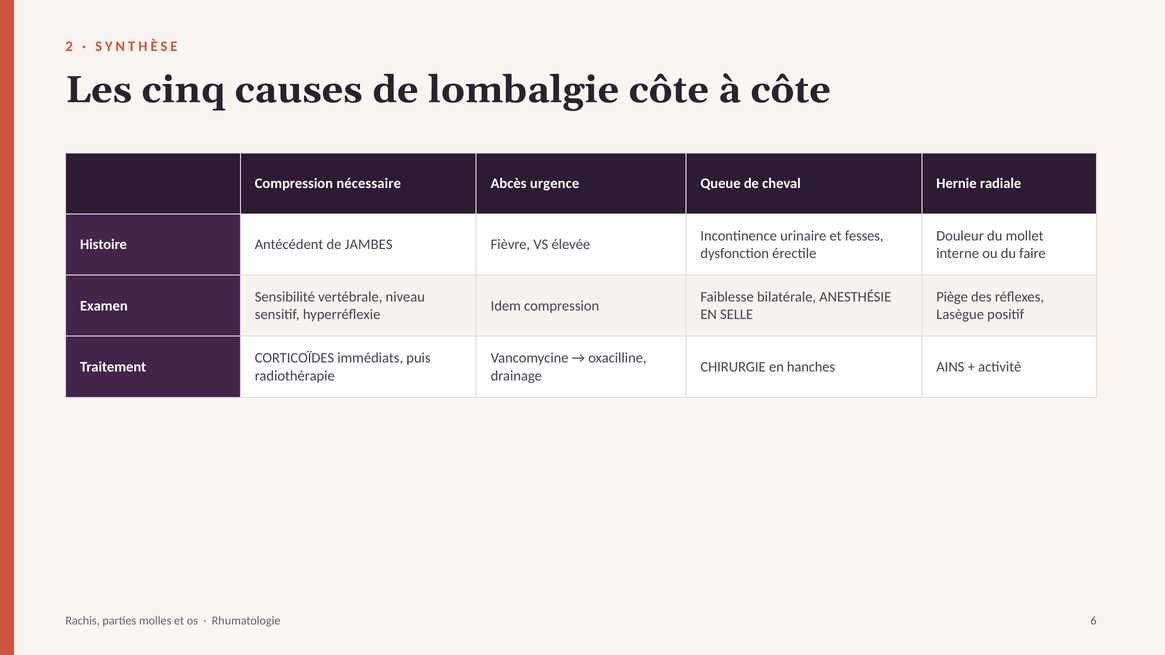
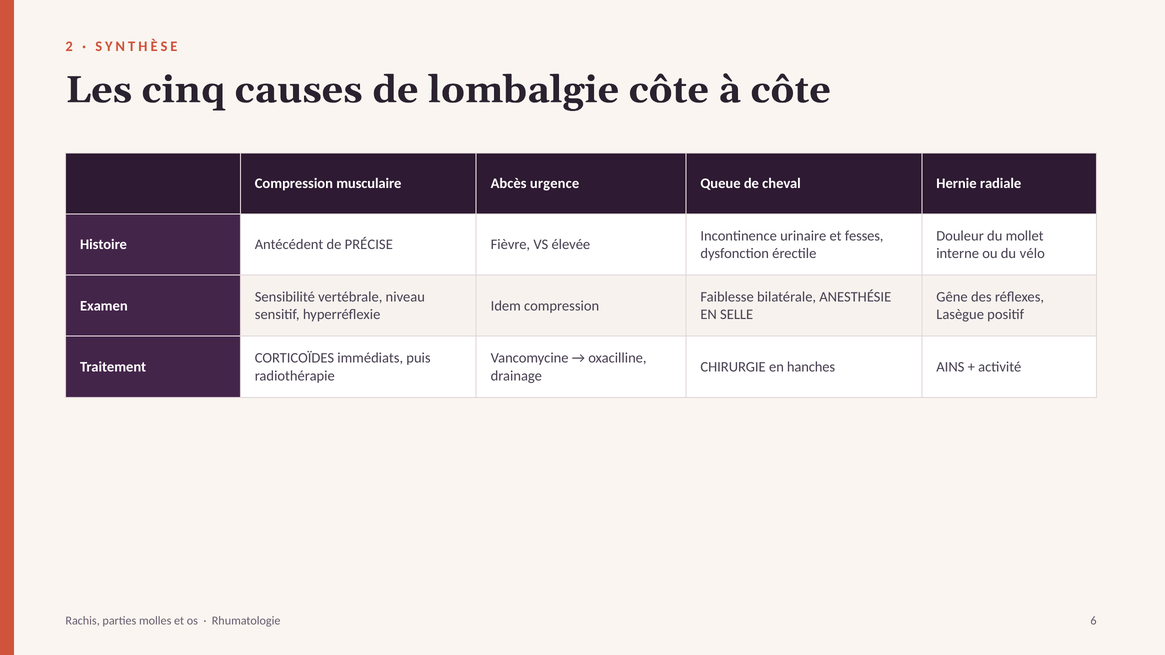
nécessaire: nécessaire -> musculaire
JAMBES: JAMBES -> PRÉCISE
faire: faire -> vélo
Piège: Piège -> Gêne
